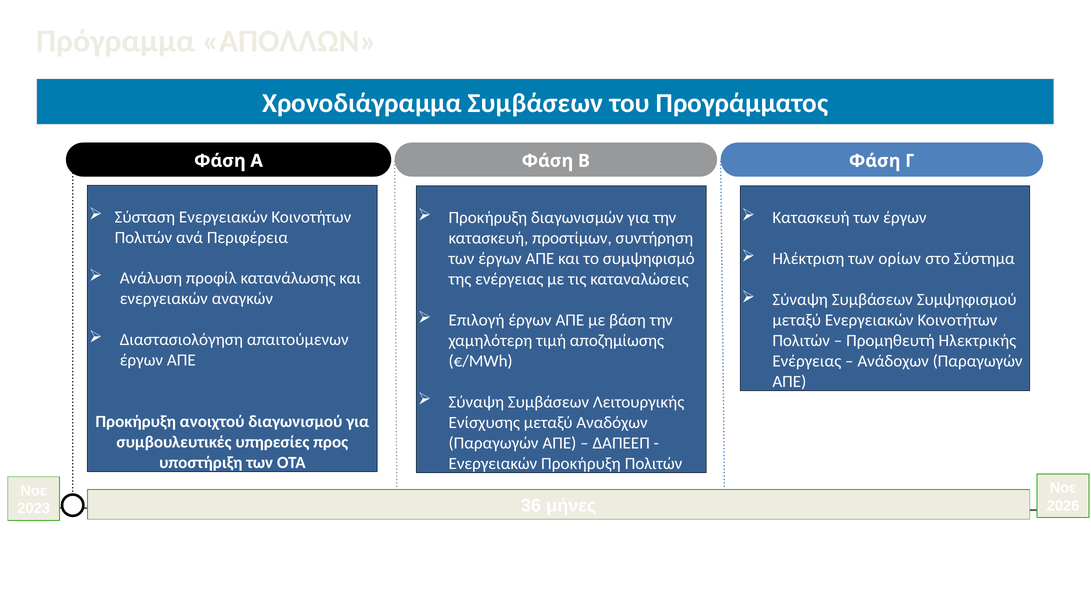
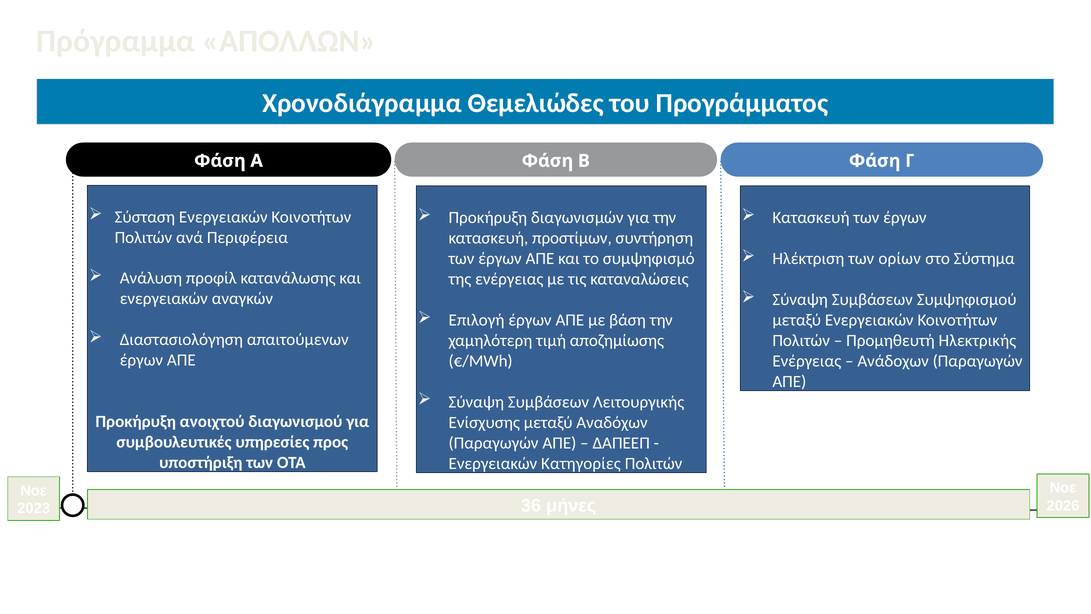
Χρονοδιάγραμμα Συμβάσεων: Συμβάσεων -> Θεμελιώδες
Ενεργειακών Προκήρυξη: Προκήρυξη -> Κατηγορίες
